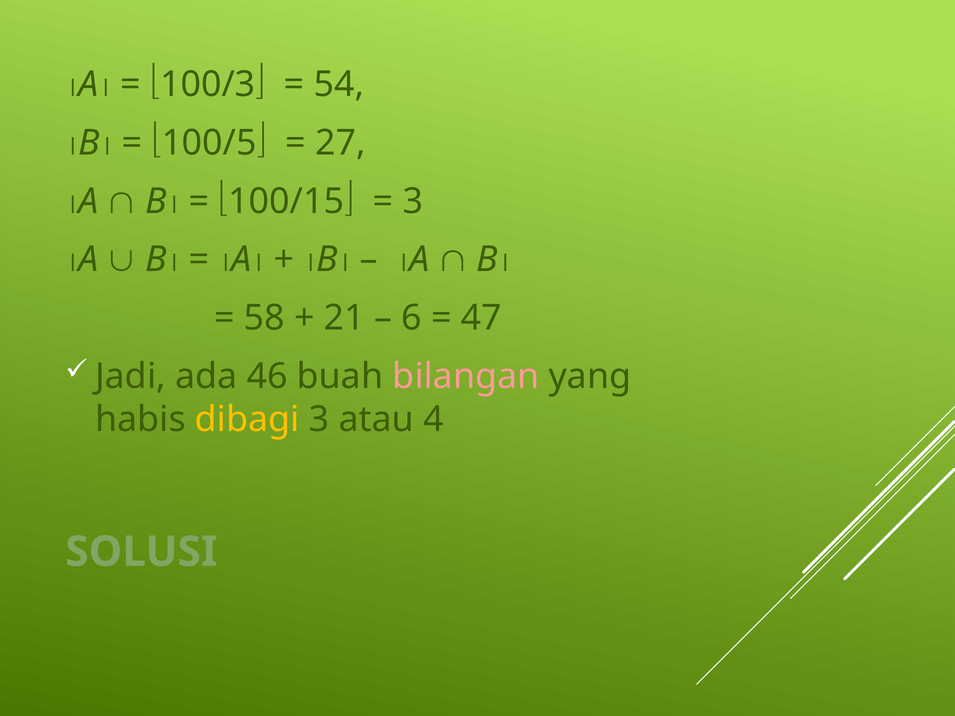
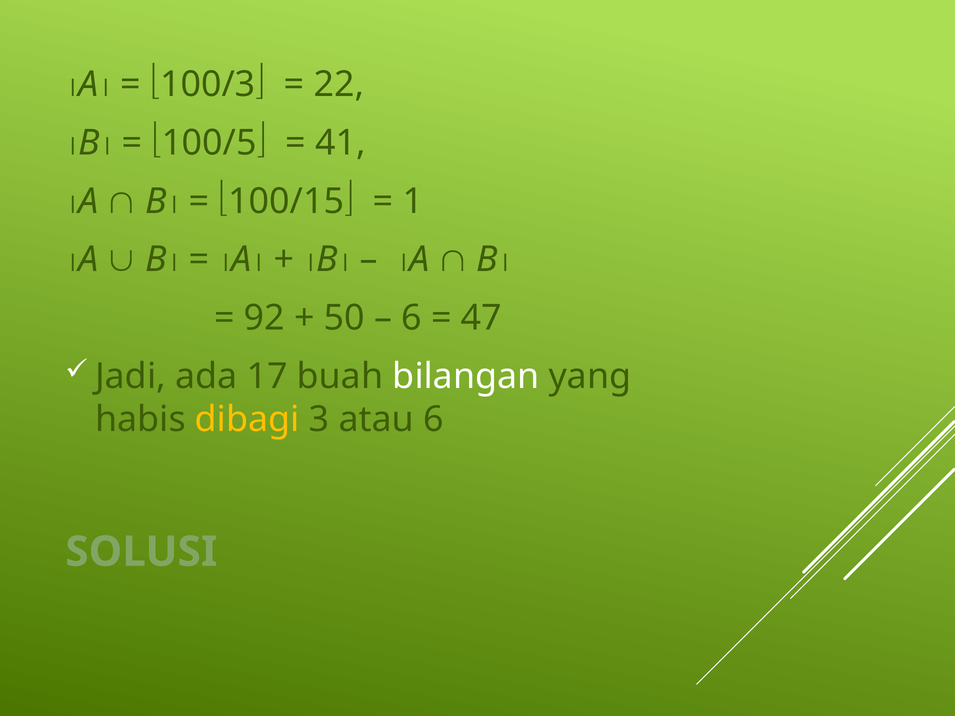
54: 54 -> 22
27: 27 -> 41
3 at (413, 201): 3 -> 1
58: 58 -> 92
21: 21 -> 50
46: 46 -> 17
bilangan colour: pink -> white
atau 4: 4 -> 6
